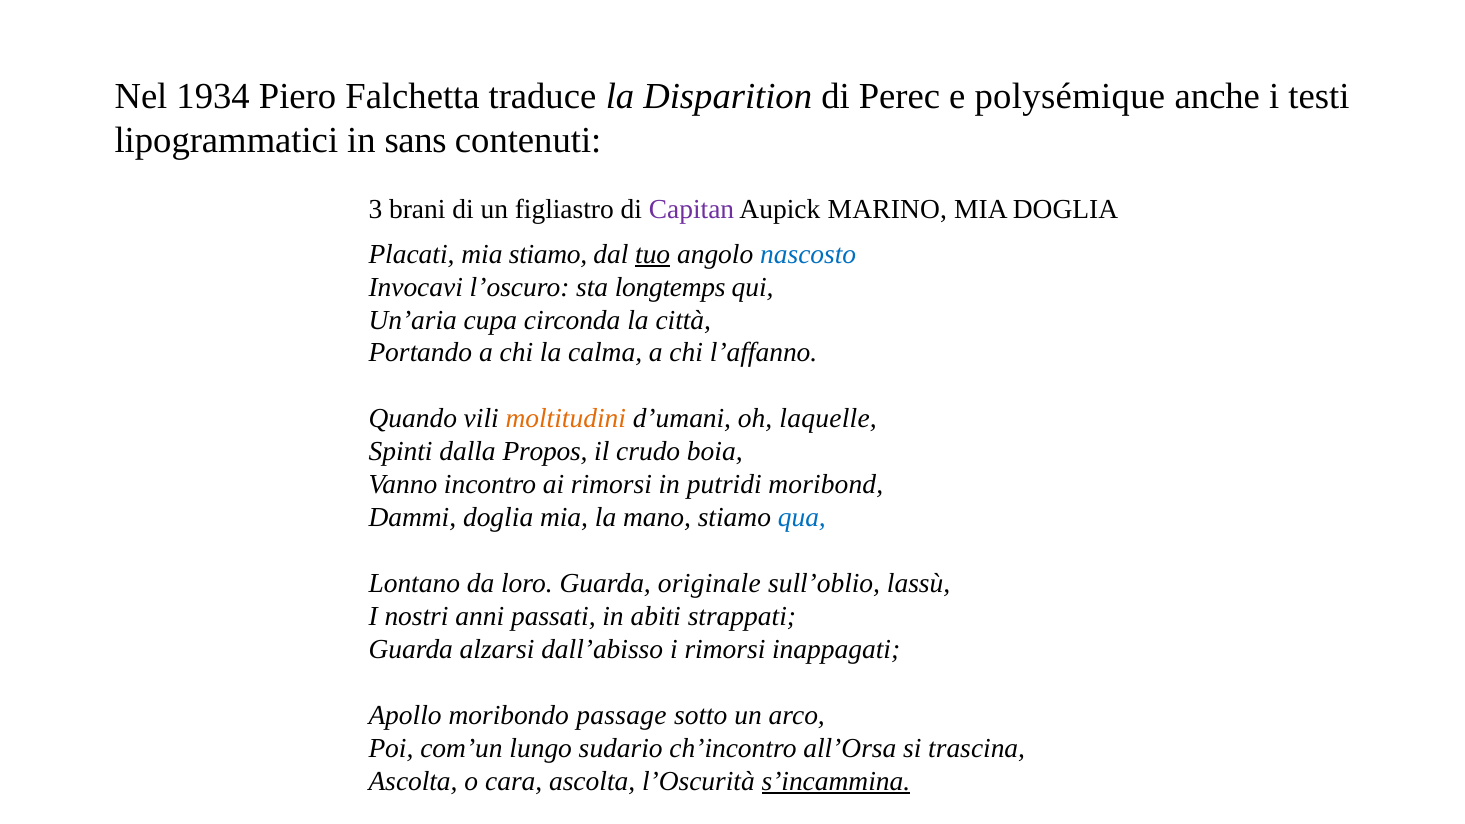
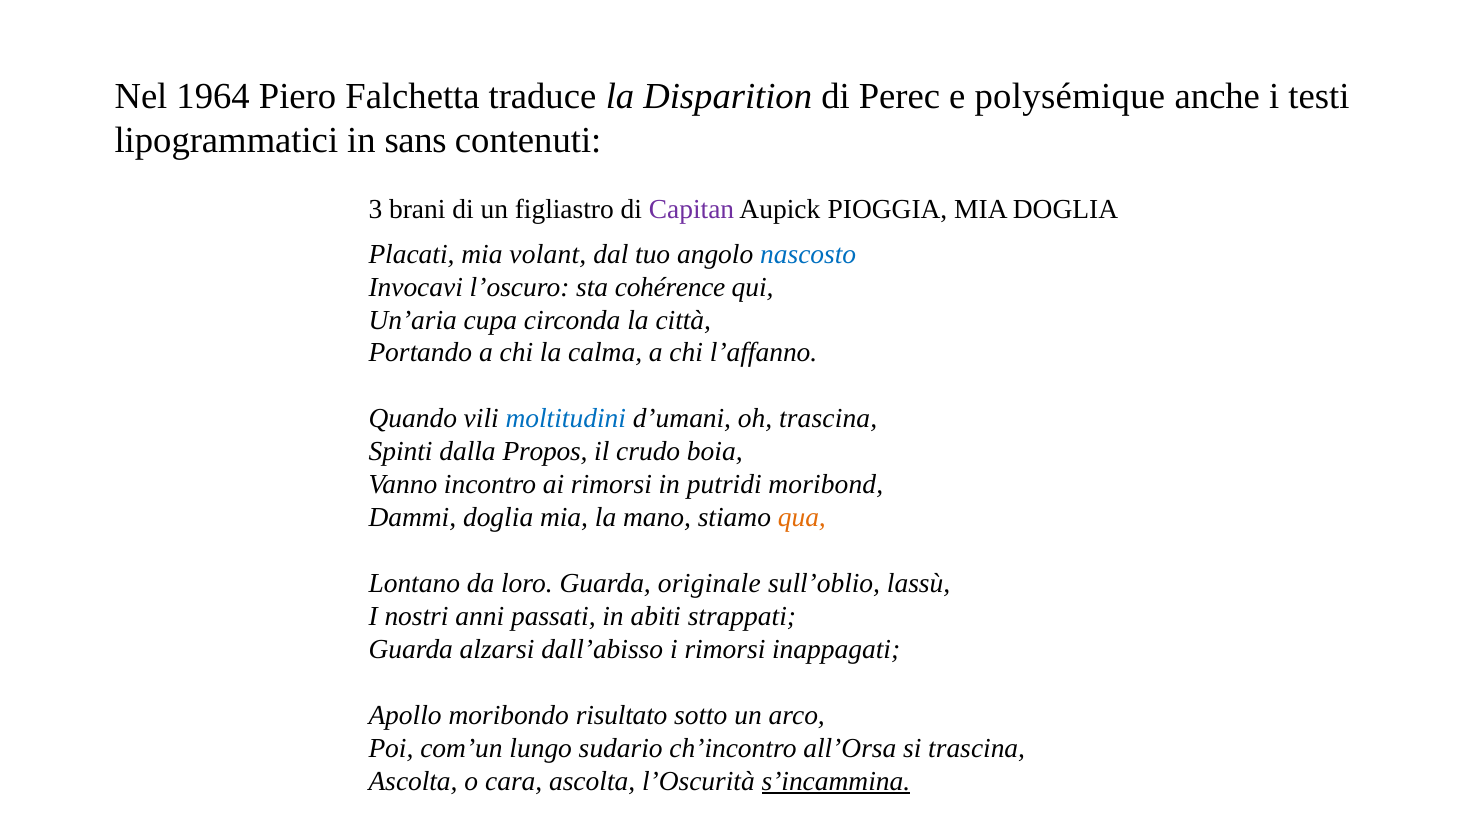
1934: 1934 -> 1964
MARINO: MARINO -> PIOGGIA
mia stiamo: stiamo -> volant
tuo underline: present -> none
longtemps: longtemps -> cohérence
moltitudini colour: orange -> blue
oh laquelle: laquelle -> trascina
qua colour: blue -> orange
passage: passage -> risultato
